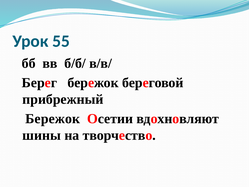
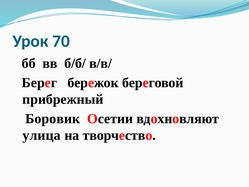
55: 55 -> 70
Бережок at (53, 118): Бережок -> Боровик
шины: шины -> улица
